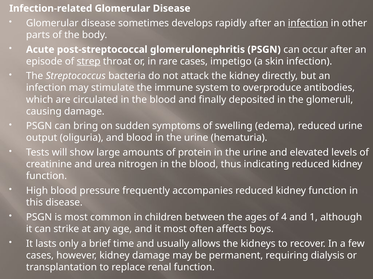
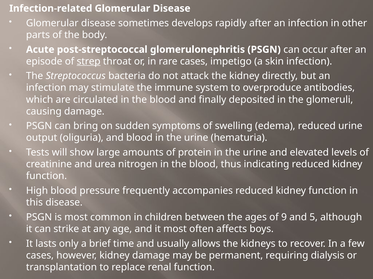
infection at (308, 23) underline: present -> none
4: 4 -> 9
1: 1 -> 5
